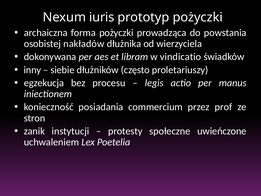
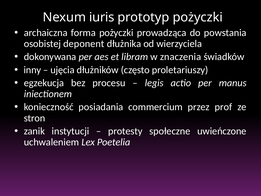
nakładów: nakładów -> deponent
vindicatio: vindicatio -> znaczenia
siebie: siebie -> ujęcia
